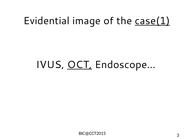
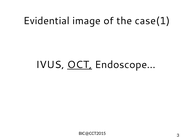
case(1 underline: present -> none
